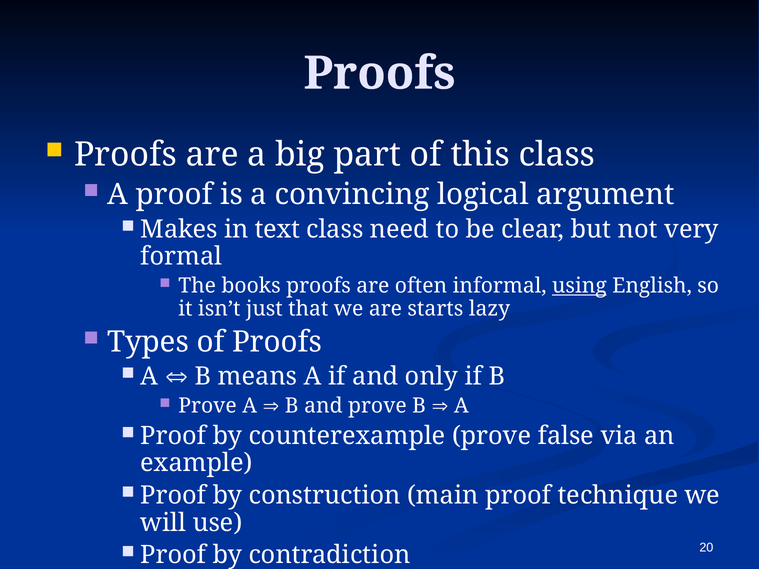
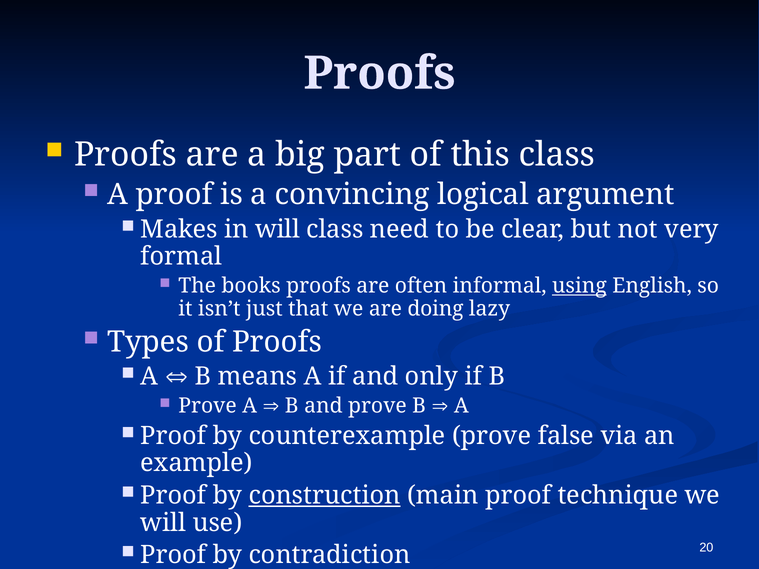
in text: text -> will
starts: starts -> doing
construction underline: none -> present
